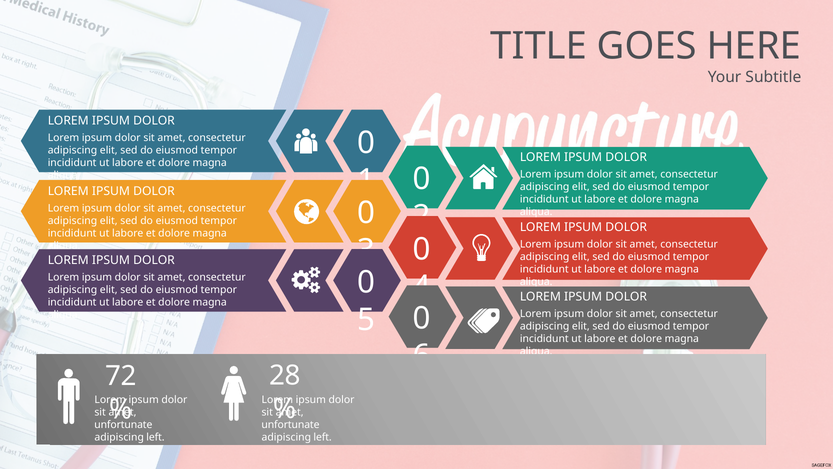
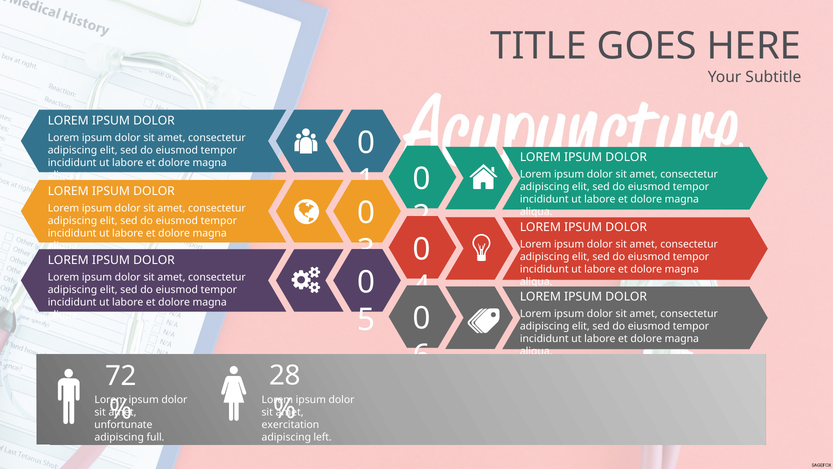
unfortunate at (290, 424): unfortunate -> exercitation
left at (155, 437): left -> full
